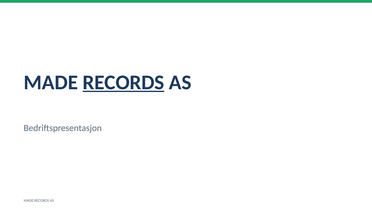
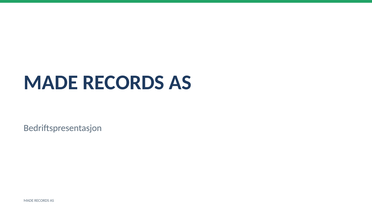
RECORDS at (123, 83) underline: present -> none
